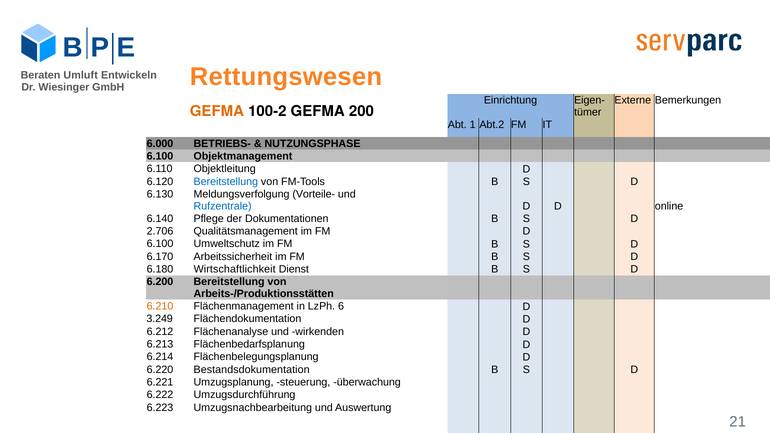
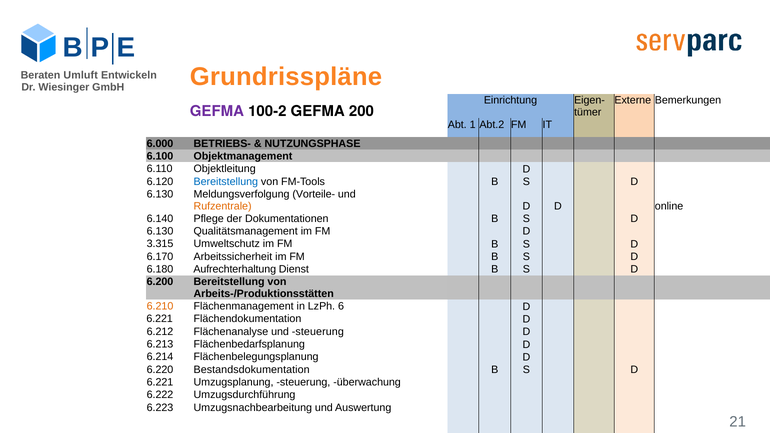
Rettungswesen: Rettungswesen -> Grundrisspläne
GEFMA at (217, 111) colour: orange -> purple
Rufzentrale colour: blue -> orange
2.706 at (160, 231): 2.706 -> 6.130
6.100 at (160, 244): 6.100 -> 3.315
Wirtschaftlichkeit: Wirtschaftlichkeit -> Aufrechterhaltung
3.249 at (160, 319): 3.249 -> 6.221
und wirkenden: wirkenden -> steuerung
